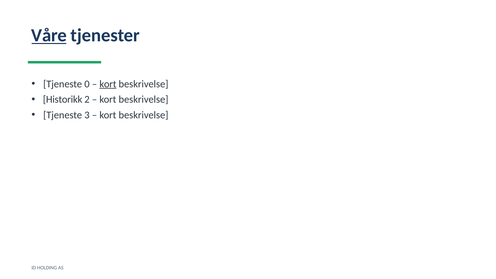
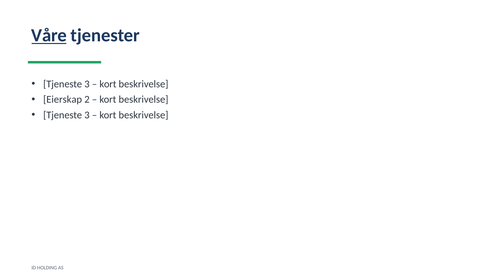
0 at (87, 84): 0 -> 3
kort at (108, 84) underline: present -> none
Historikk: Historikk -> Eierskap
